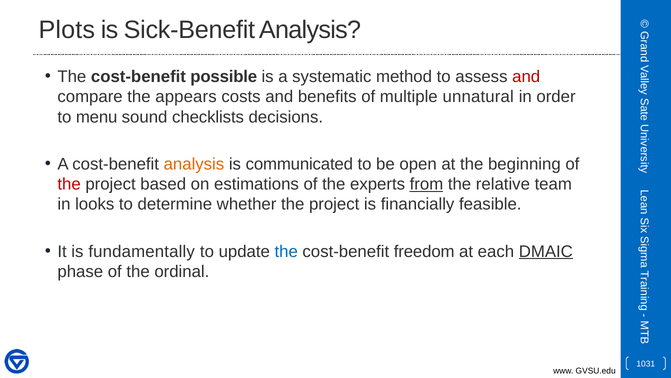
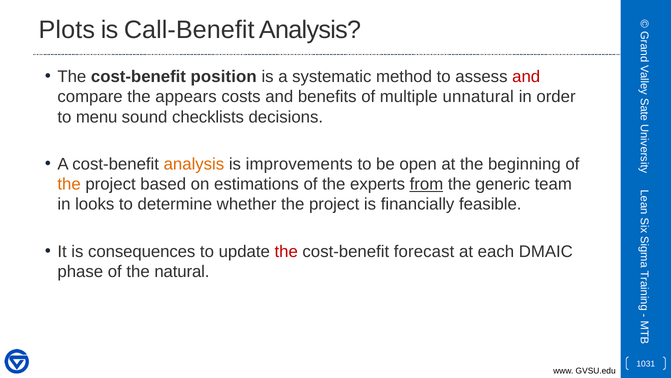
Sick-Benefit: Sick-Benefit -> Call-Benefit
possible: possible -> position
communicated: communicated -> improvements
the at (69, 184) colour: red -> orange
relative: relative -> generic
fundamentally: fundamentally -> consequences
the at (286, 251) colour: blue -> red
freedom: freedom -> forecast
DMAIC underline: present -> none
ordinal: ordinal -> natural
